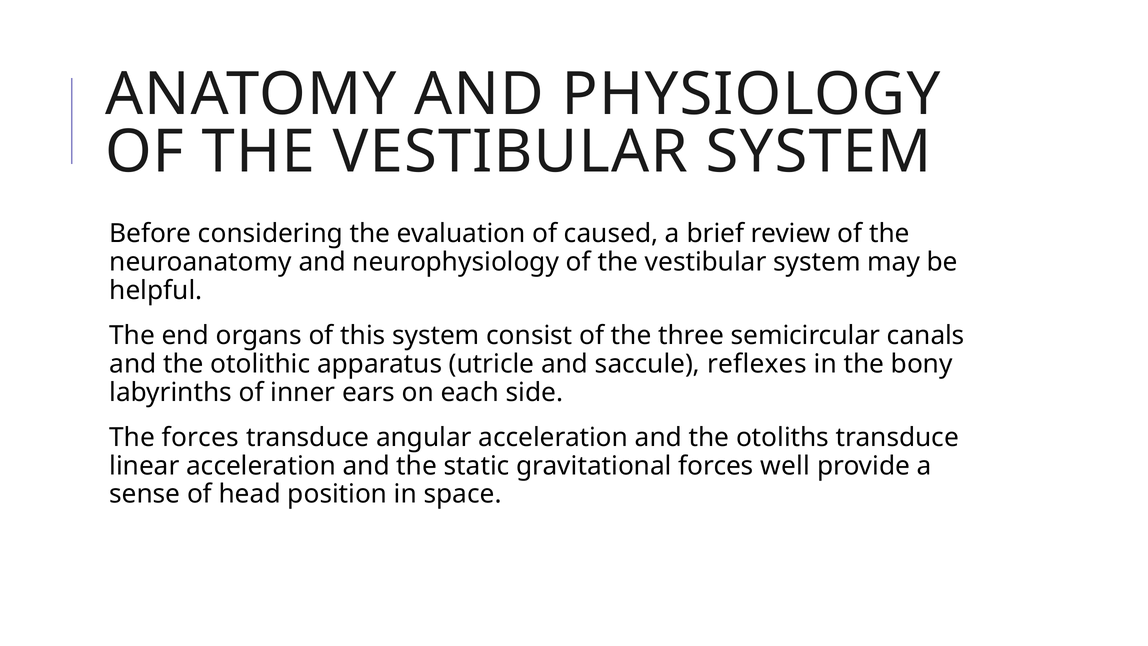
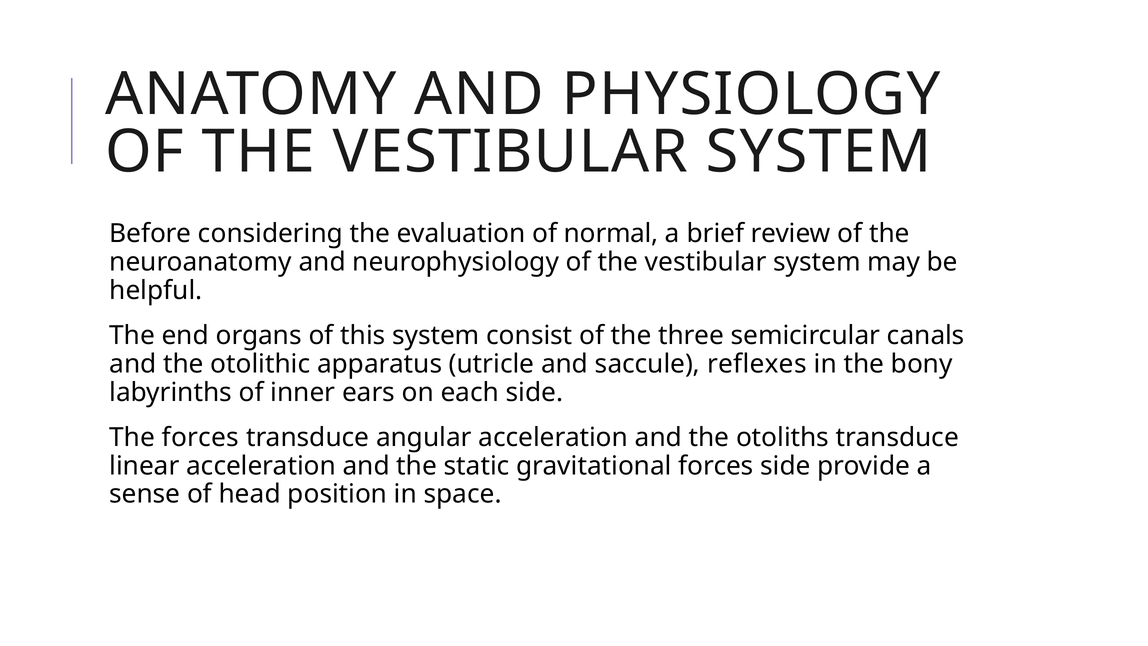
caused: caused -> normal
forces well: well -> side
